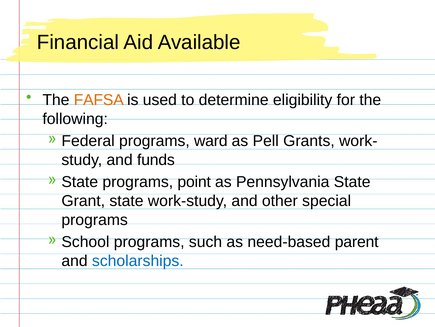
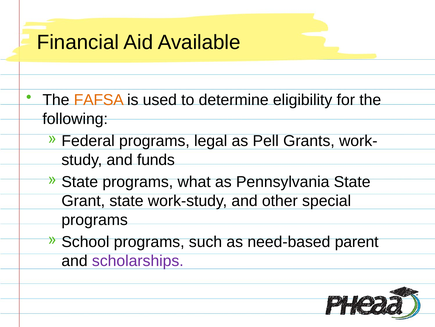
ward: ward -> legal
point: point -> what
scholarships colour: blue -> purple
